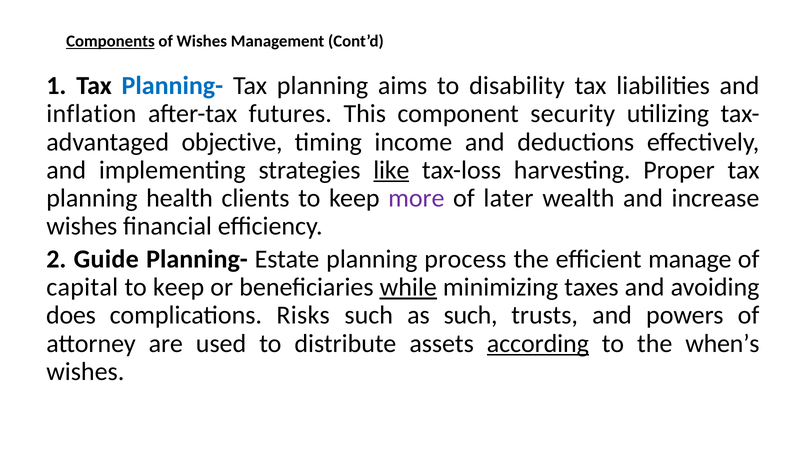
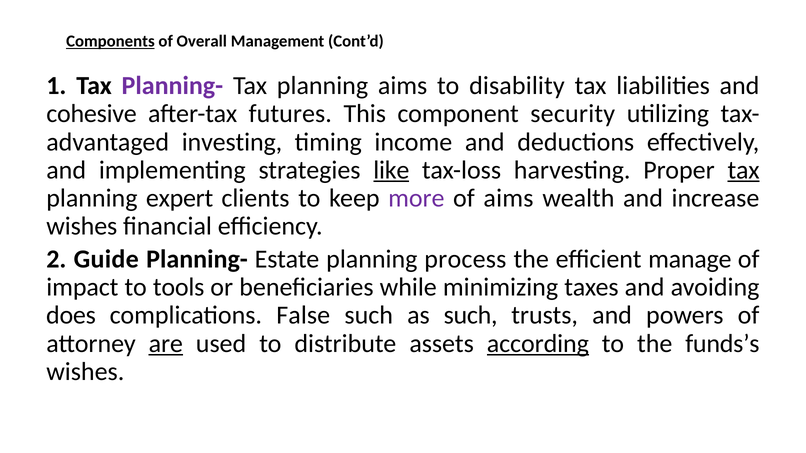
of Wishes: Wishes -> Overall
Planning- at (172, 86) colour: blue -> purple
inflation: inflation -> cohesive
objective: objective -> investing
tax at (744, 170) underline: none -> present
health: health -> expert
of later: later -> aims
capital: capital -> impact
keep at (179, 288): keep -> tools
while underline: present -> none
Risks: Risks -> False
are underline: none -> present
when’s: when’s -> funds’s
